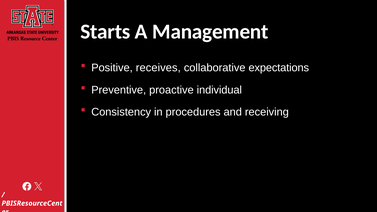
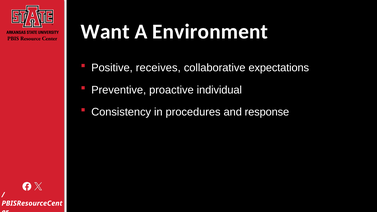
Starts: Starts -> Want
Management: Management -> Environment
receiving: receiving -> response
